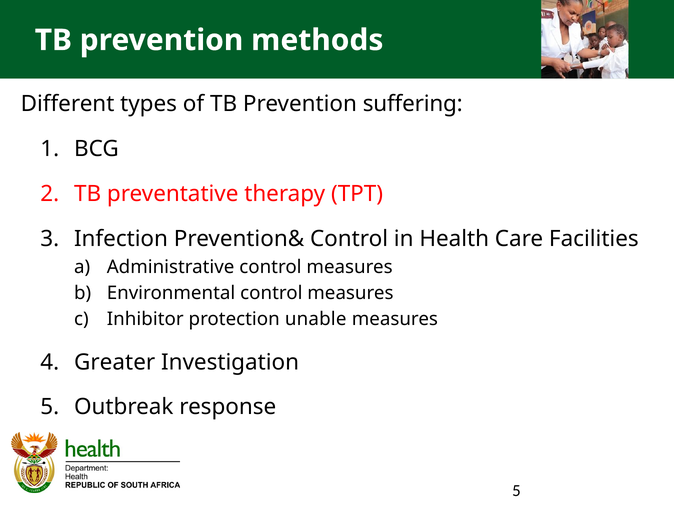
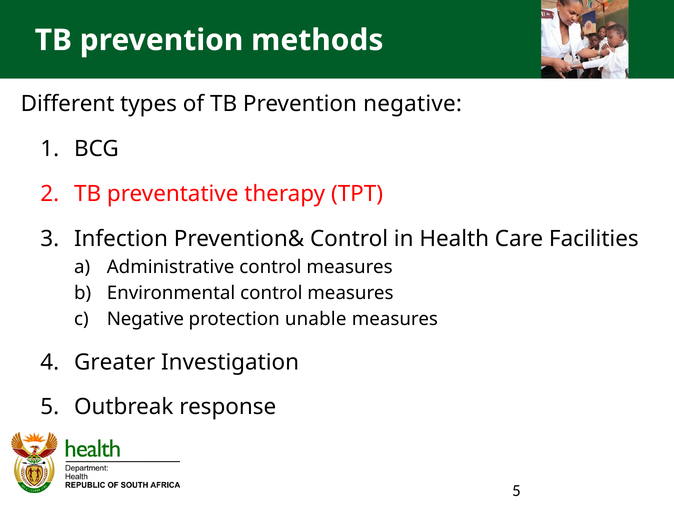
Prevention suffering: suffering -> negative
Inhibitor at (145, 320): Inhibitor -> Negative
